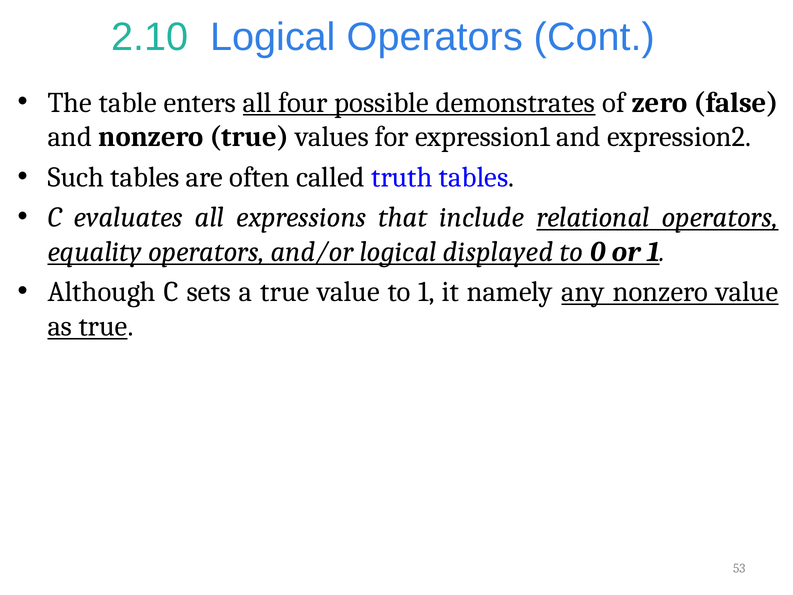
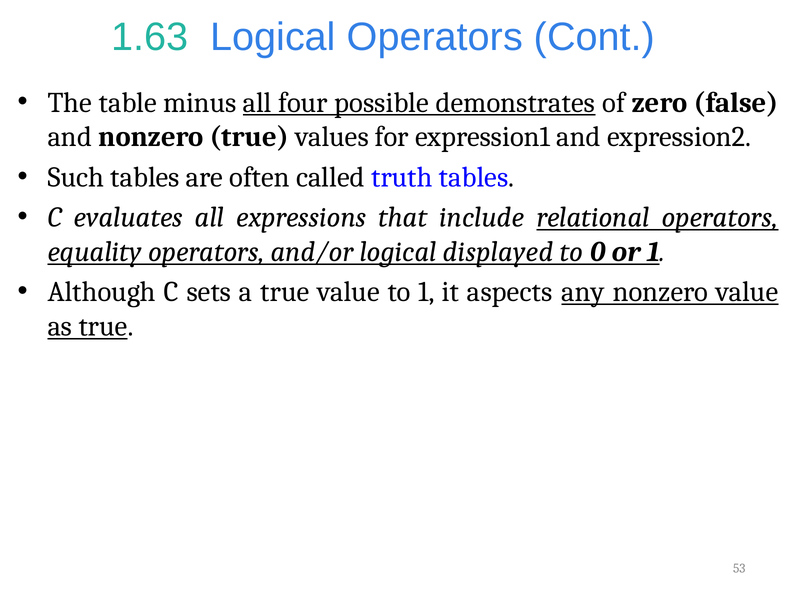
2.10: 2.10 -> 1.63
enters: enters -> minus
namely: namely -> aspects
